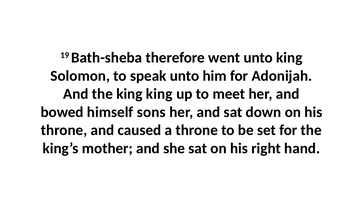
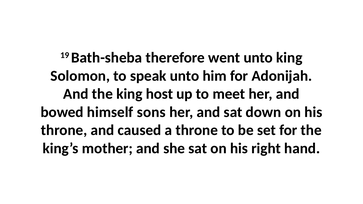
king king: king -> host
